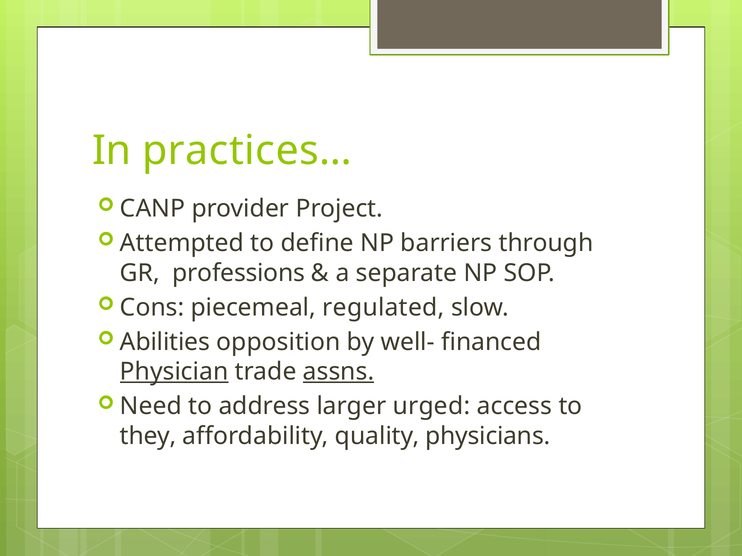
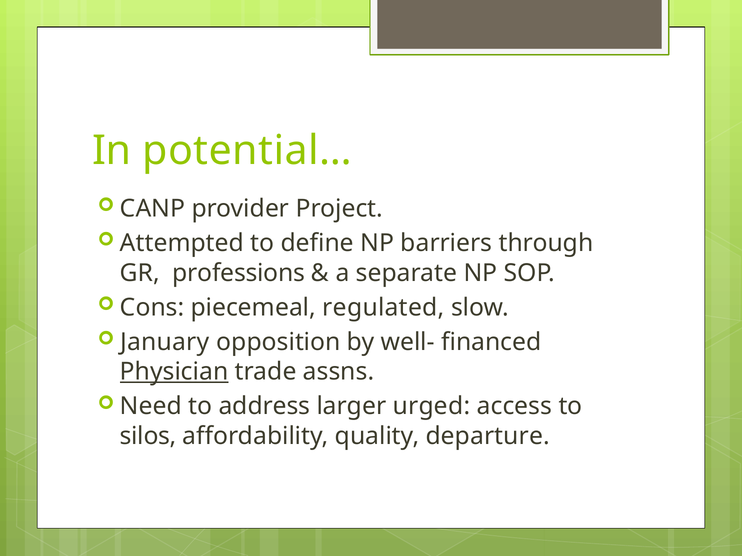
practices…: practices… -> potential…
Abilities: Abilities -> January
assns underline: present -> none
they: they -> silos
physicians: physicians -> departure
